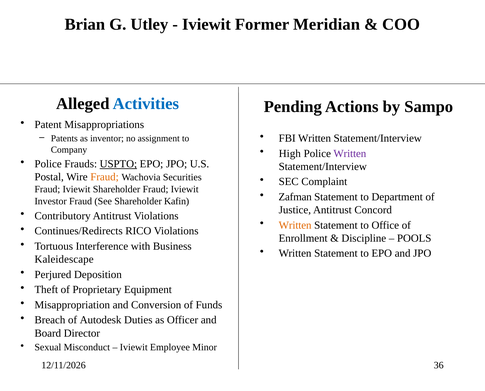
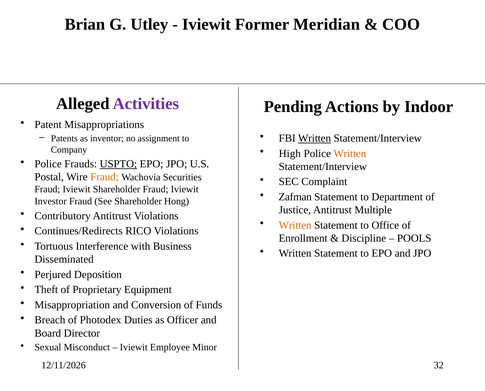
Activities colour: blue -> purple
Sampo: Sampo -> Indoor
Written at (315, 139) underline: none -> present
Written at (350, 154) colour: purple -> orange
Kafin: Kafin -> Hong
Concord: Concord -> Multiple
Kaleidescape: Kaleidescape -> Disseminated
Autodesk: Autodesk -> Photodex
36: 36 -> 32
